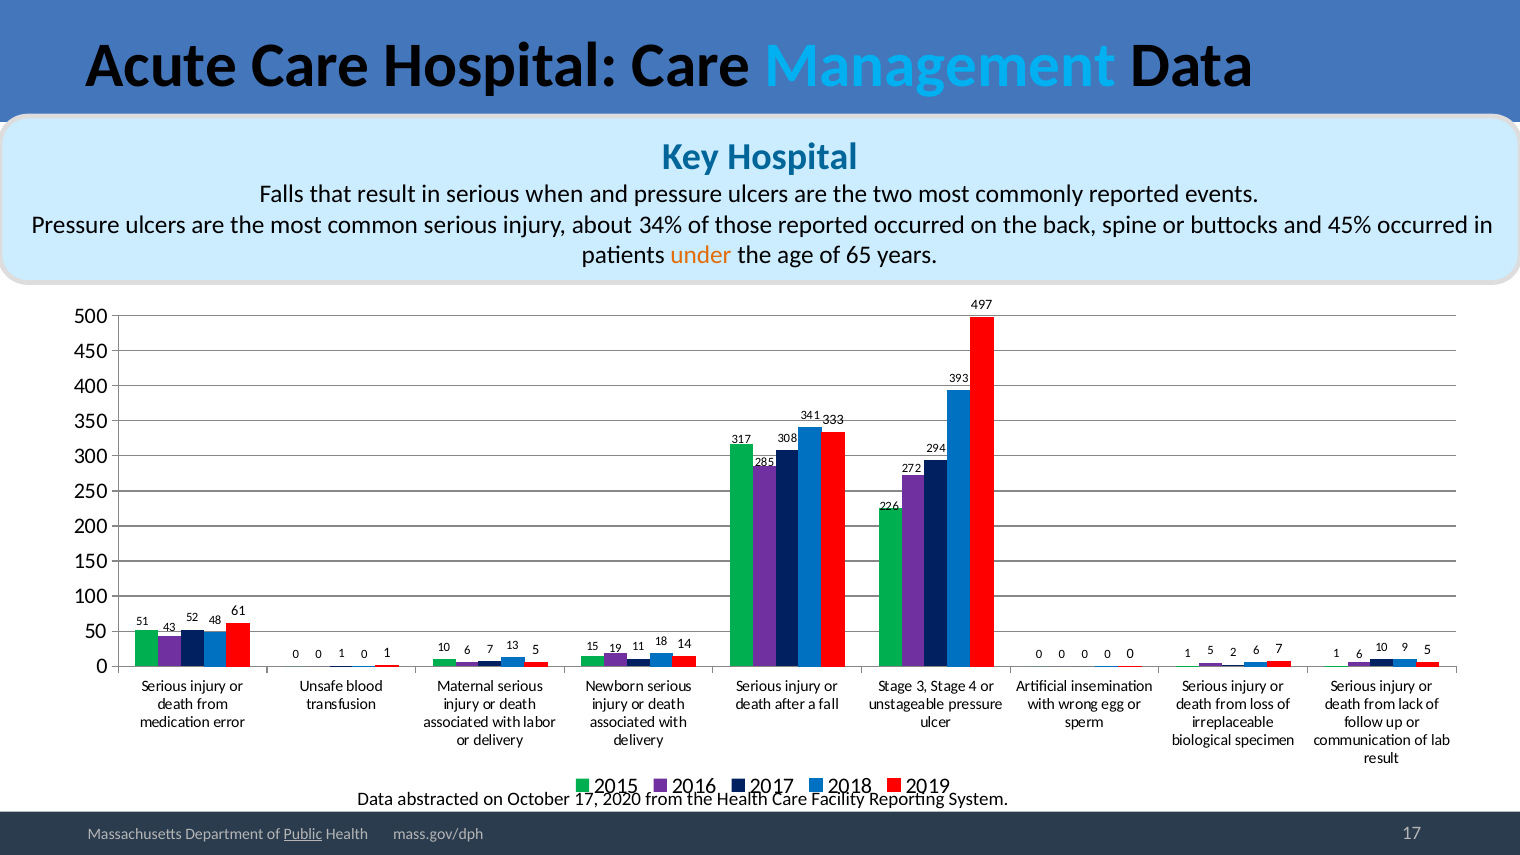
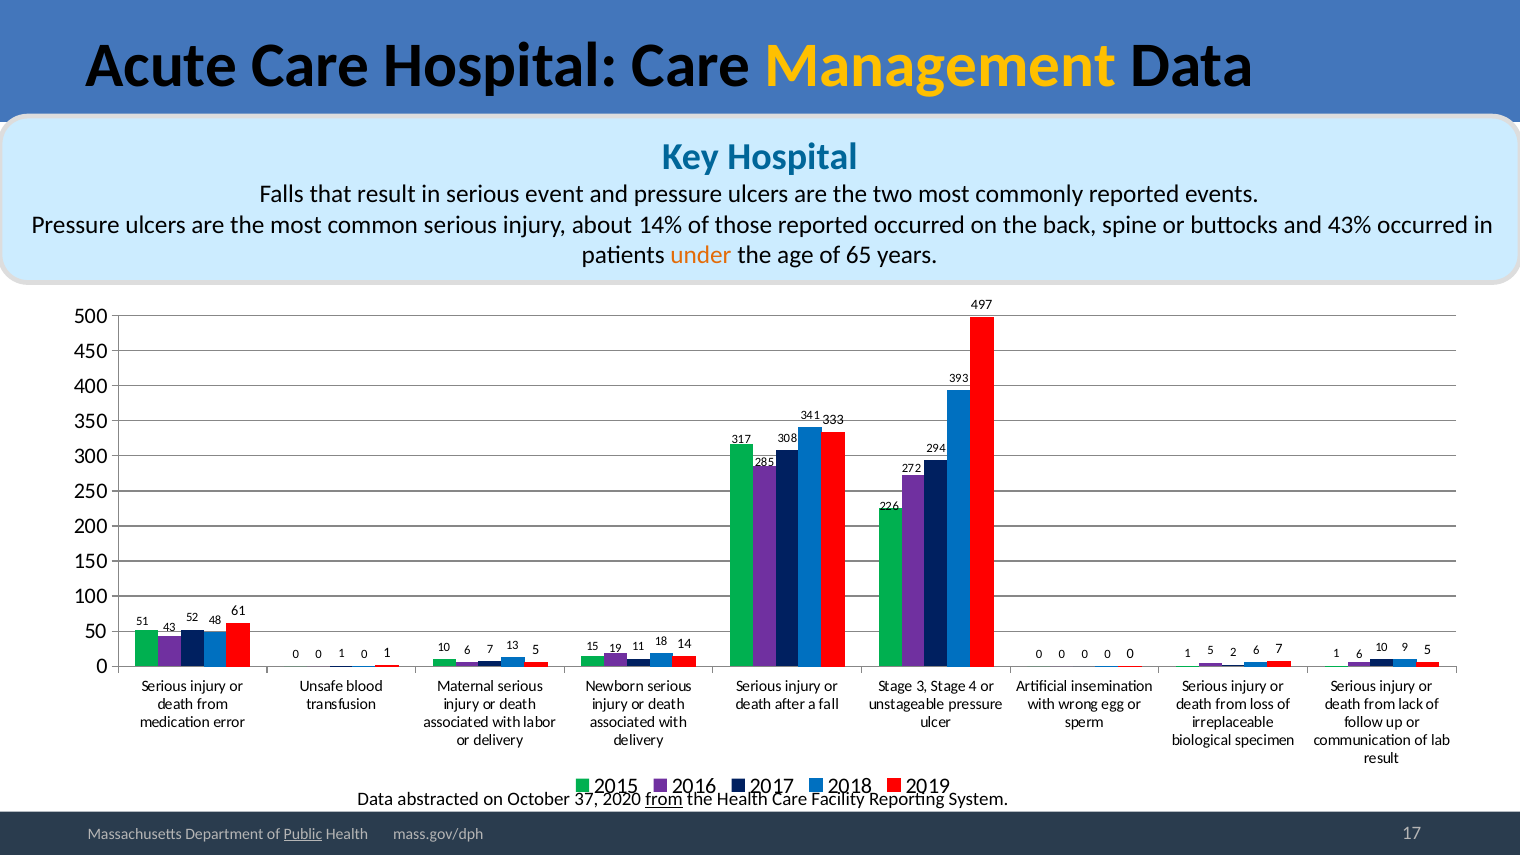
Management colour: light blue -> yellow
when: when -> event
34%: 34% -> 14%
45%: 45% -> 43%
October 17: 17 -> 37
from at (664, 799) underline: none -> present
